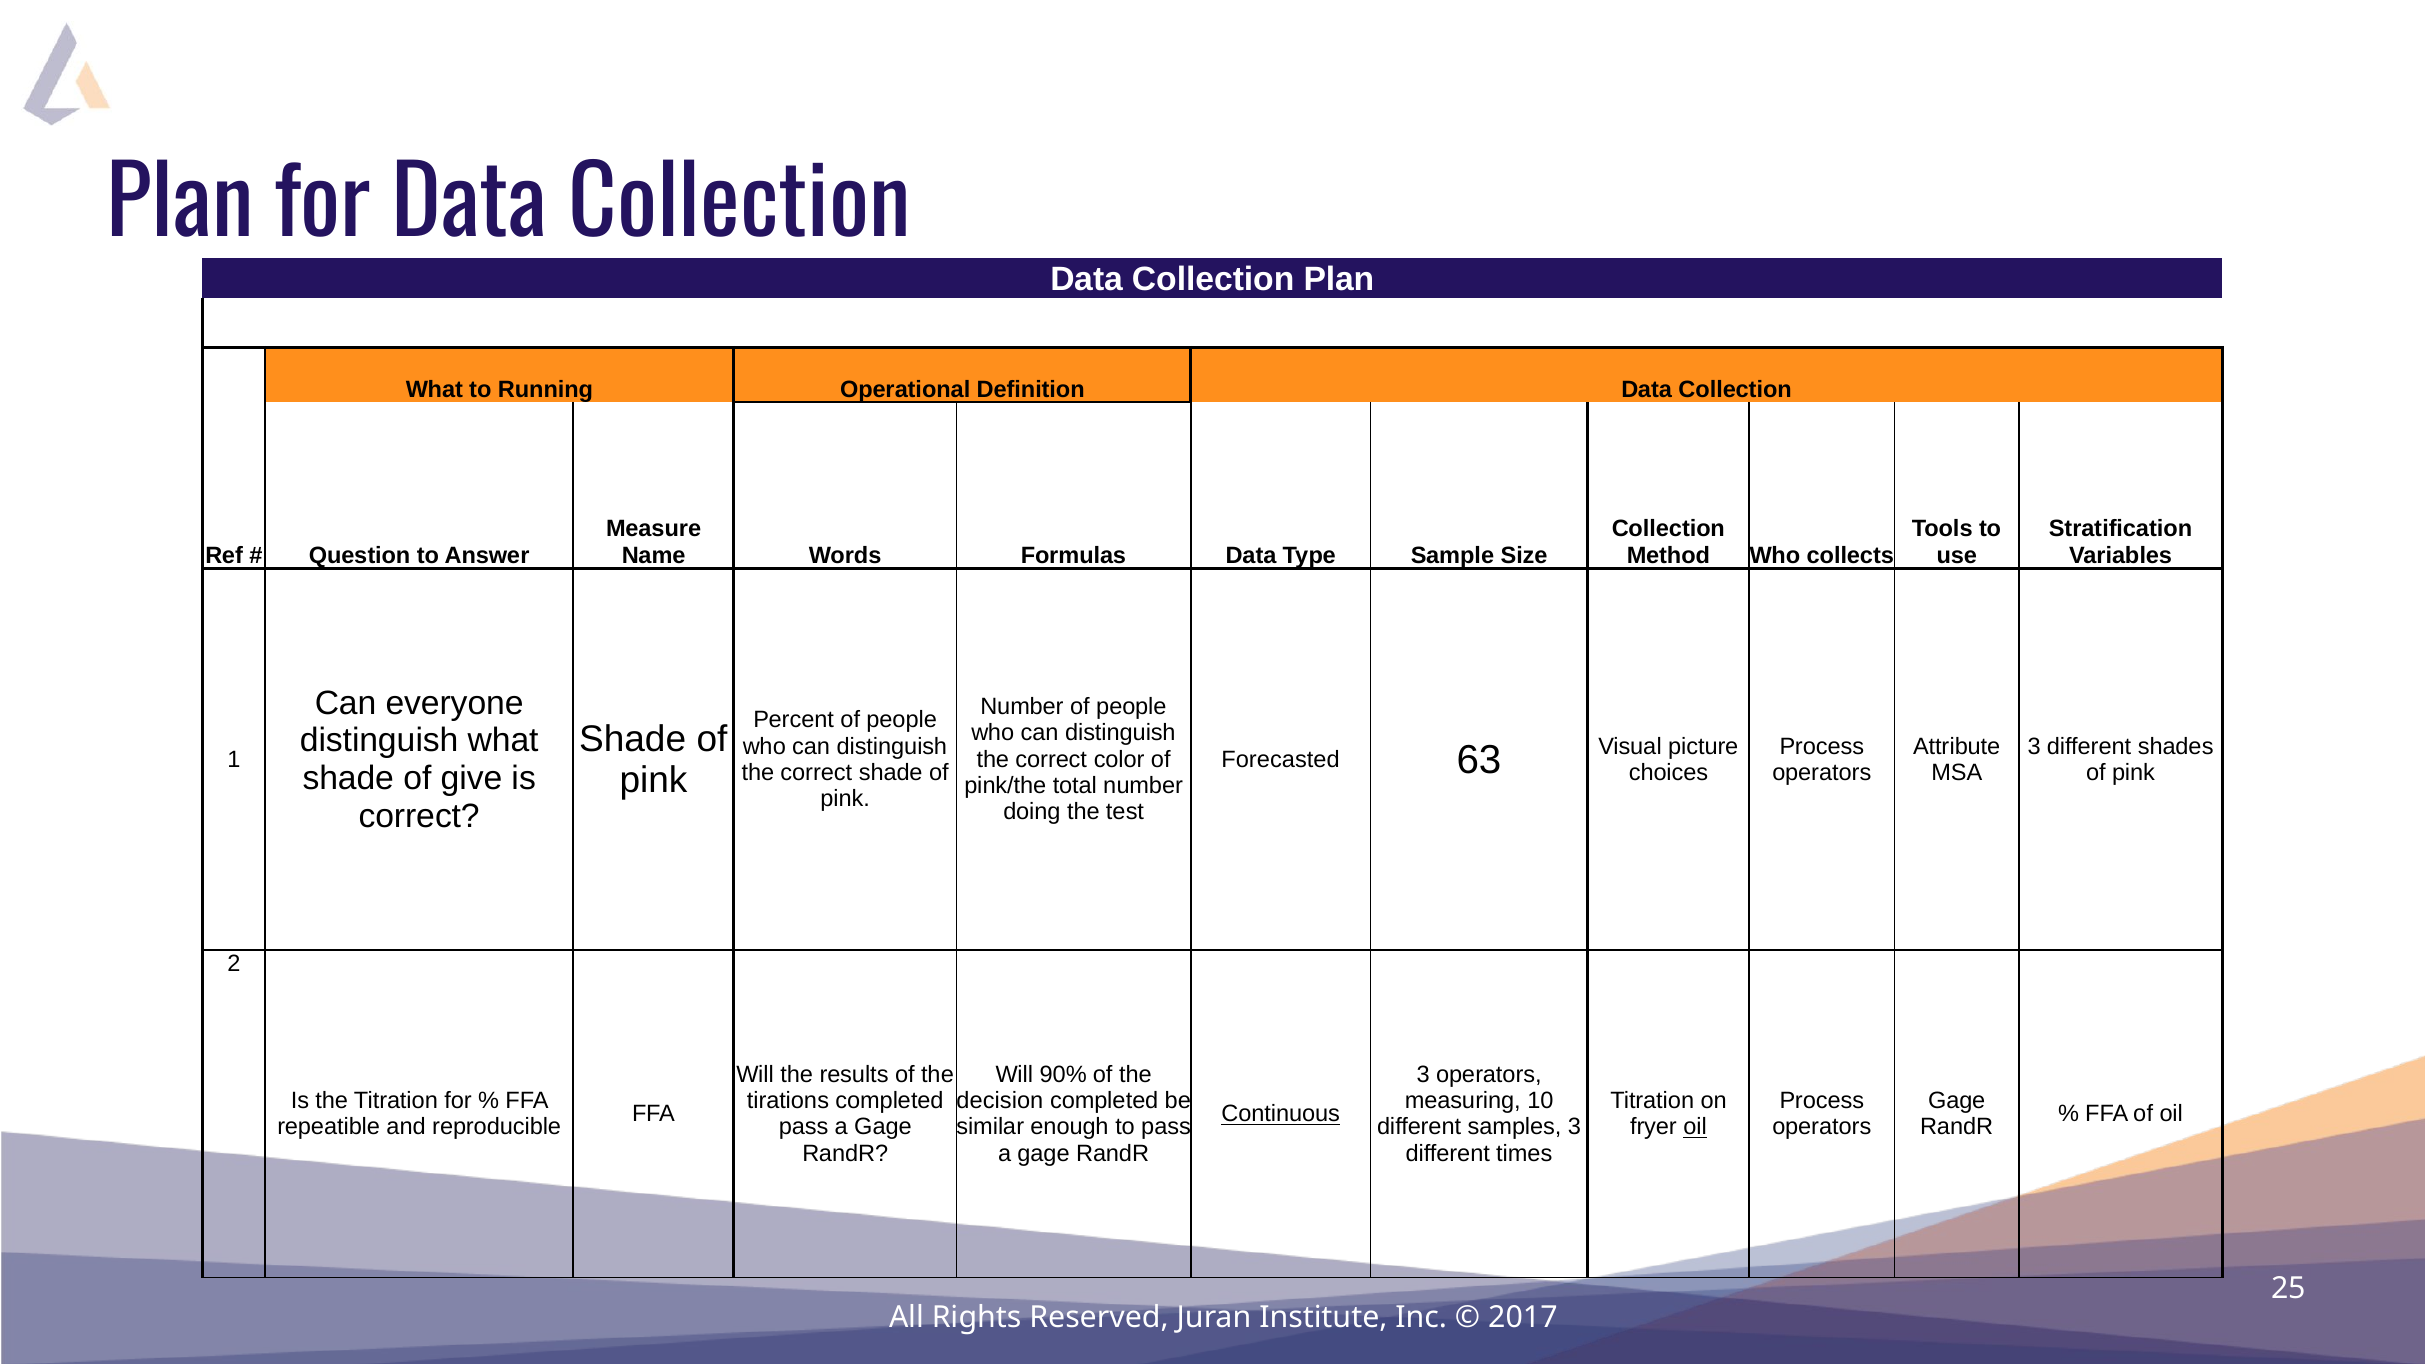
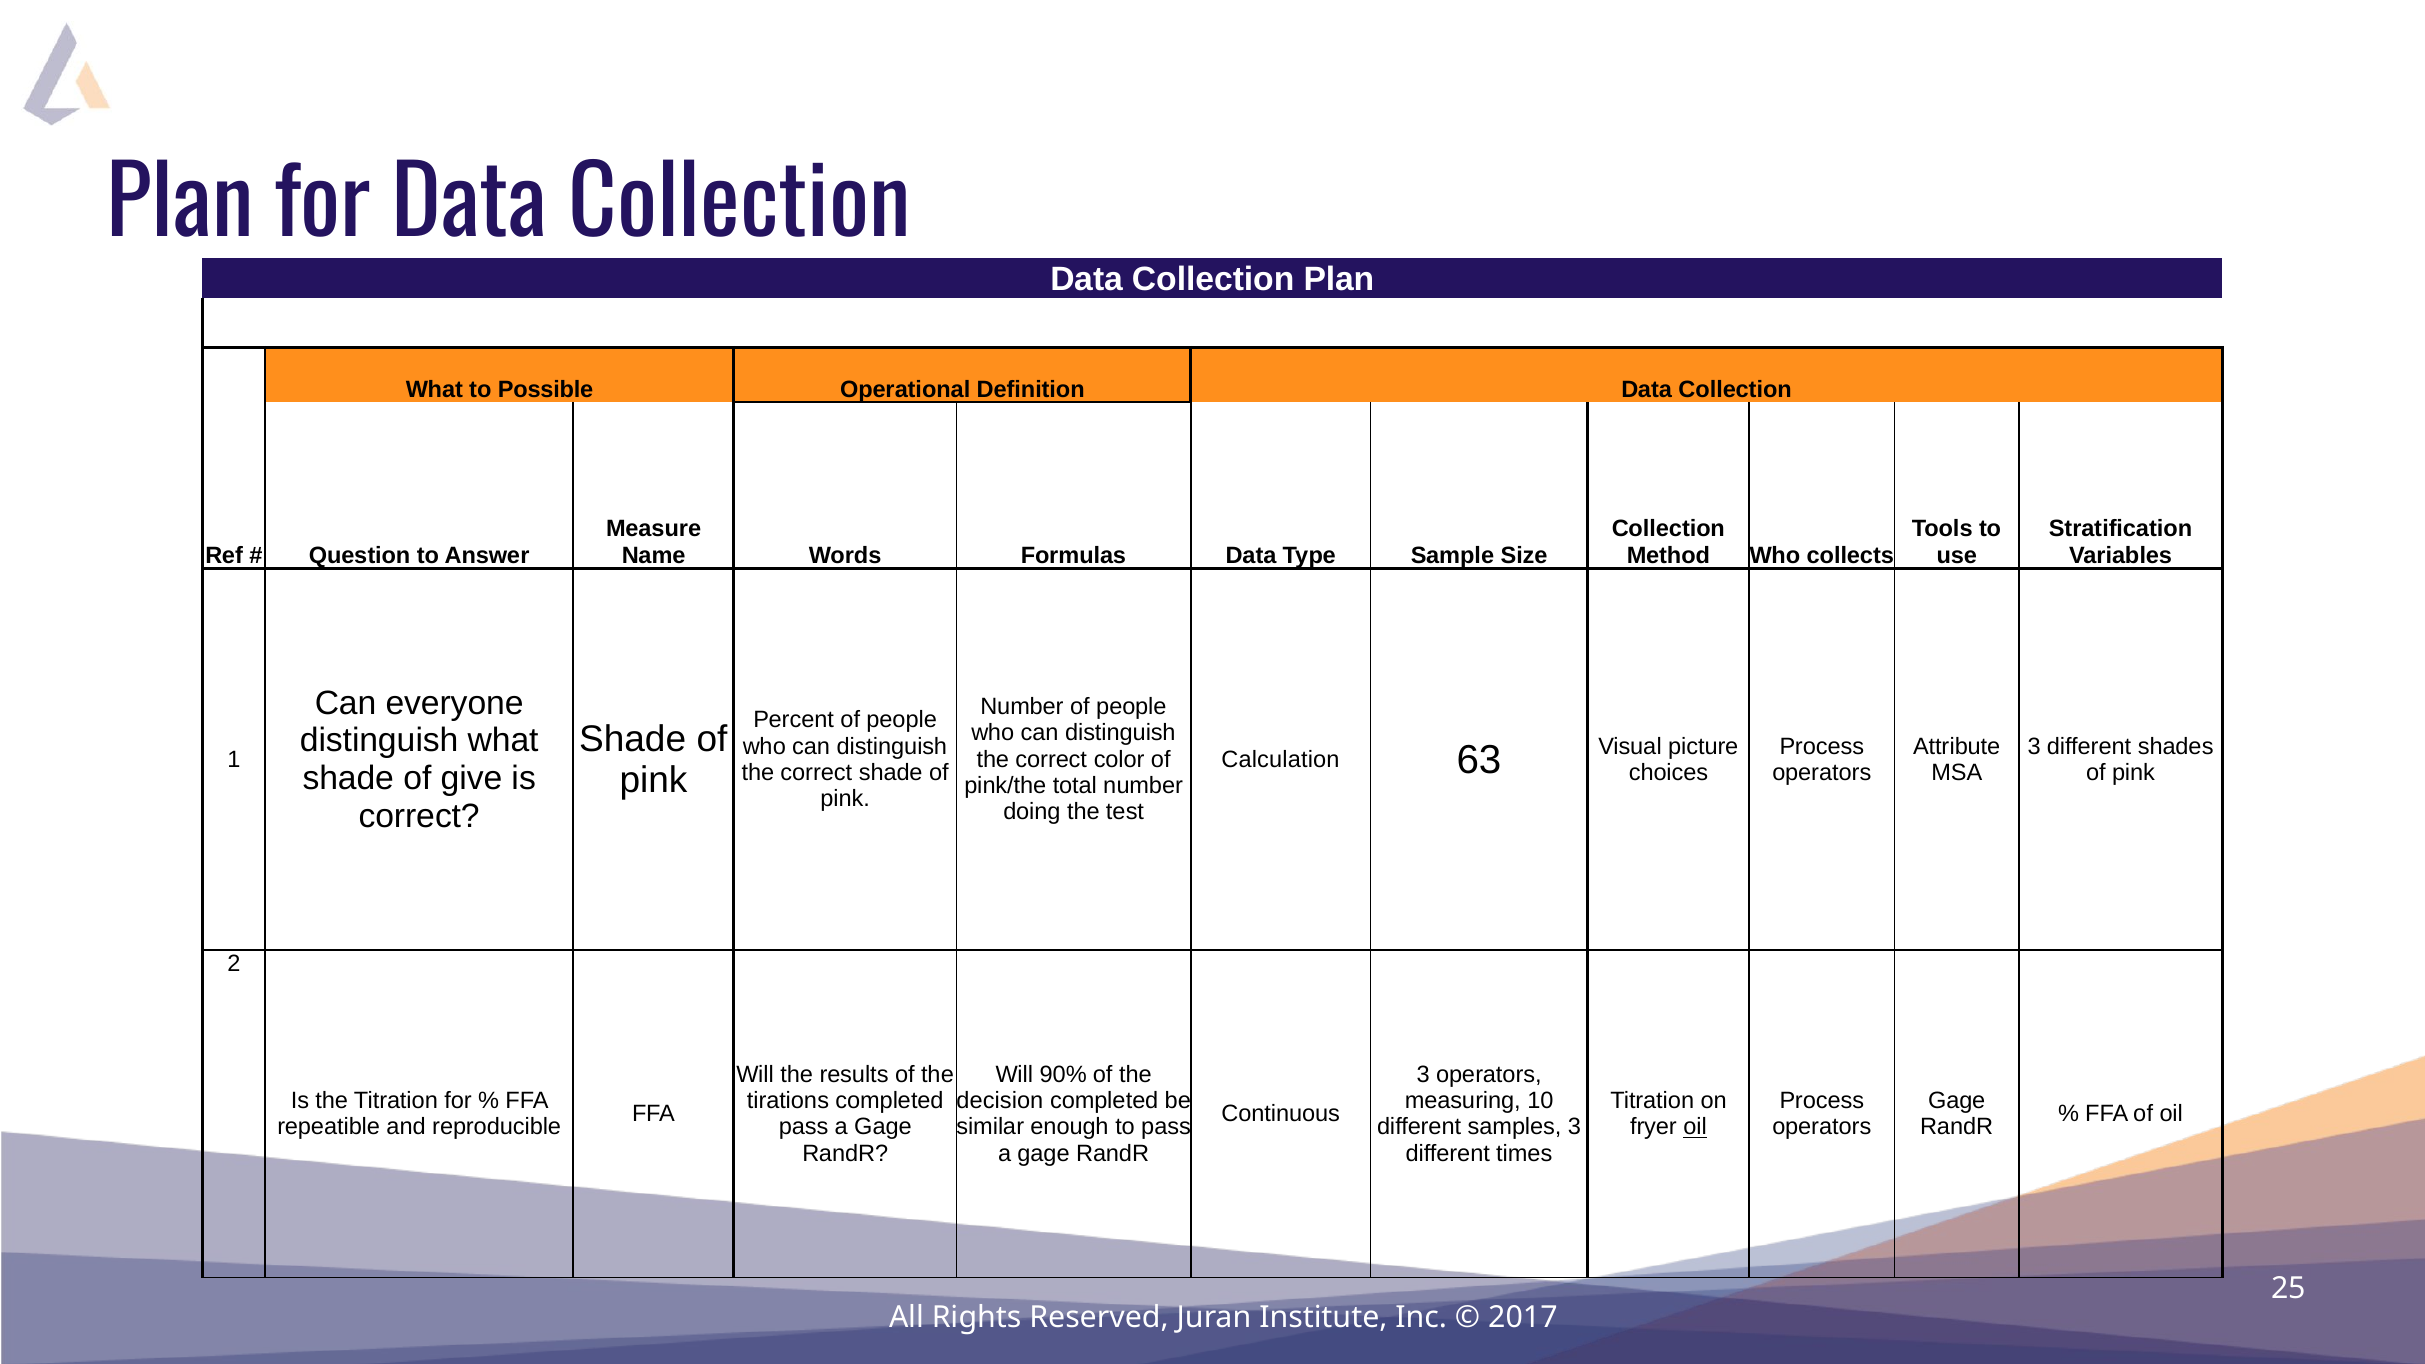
Running: Running -> Possible
Forecasted: Forecasted -> Calculation
Continuous underline: present -> none
